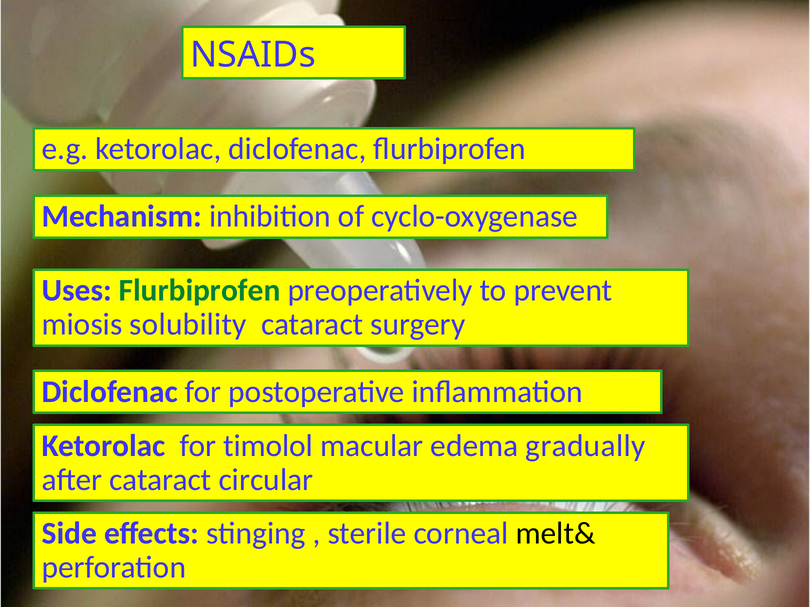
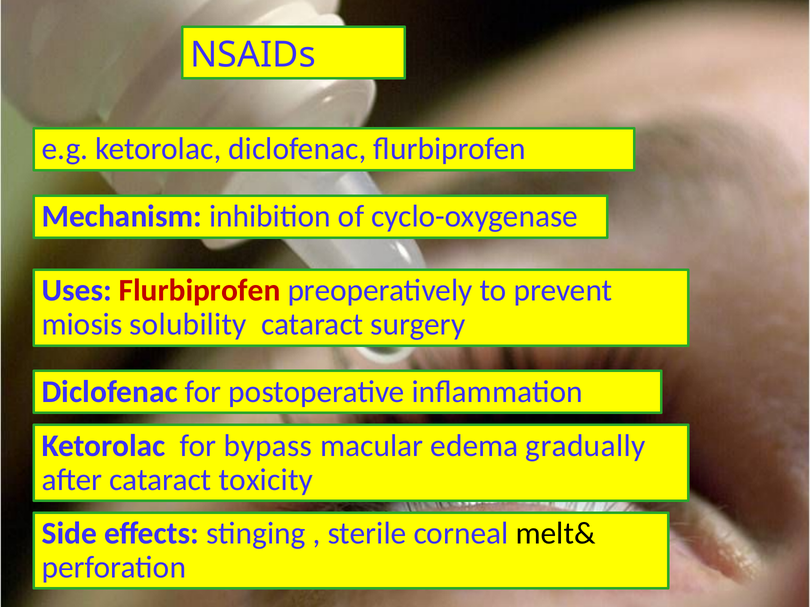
Flurbiprofen at (200, 291) colour: green -> red
timolol: timolol -> bypass
circular: circular -> toxicity
